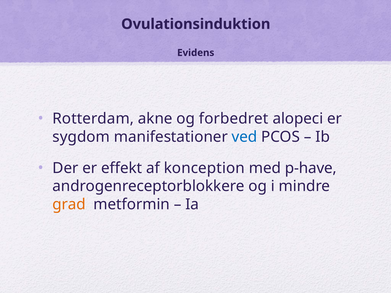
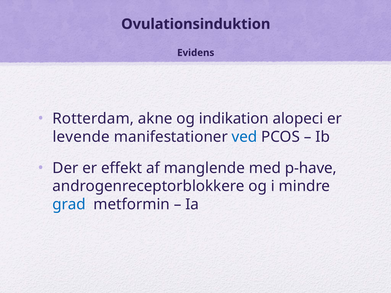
forbedret: forbedret -> indikation
sygdom: sygdom -> levende
konception: konception -> manglende
grad colour: orange -> blue
